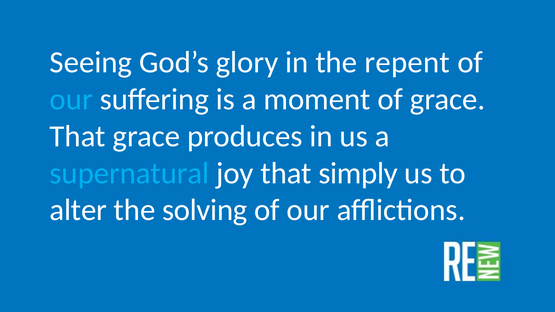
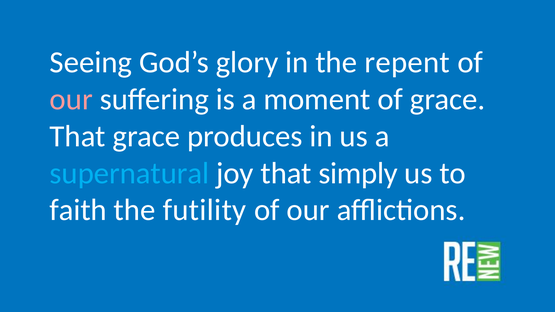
our at (71, 99) colour: light blue -> pink
alter: alter -> faith
solving: solving -> futility
